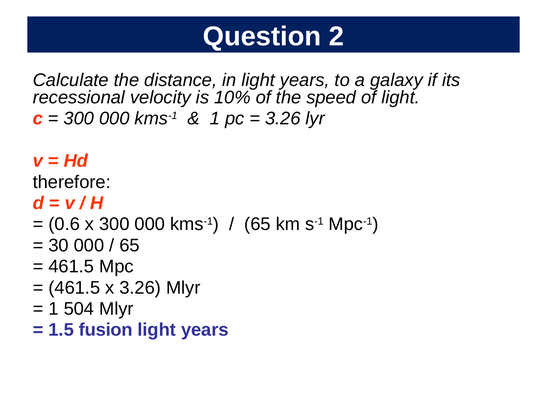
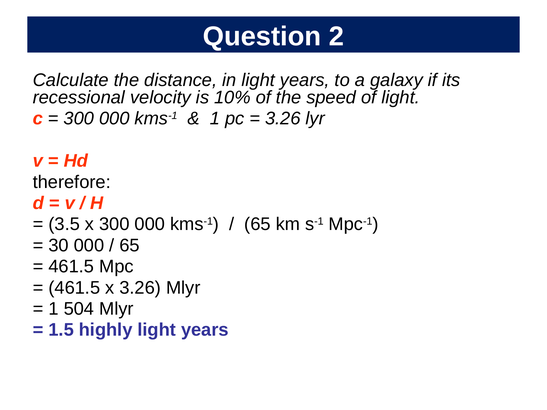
0.6: 0.6 -> 3.5
fusion: fusion -> highly
